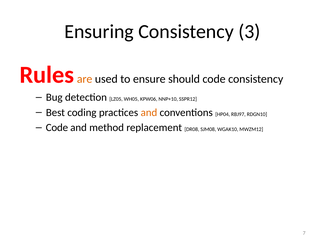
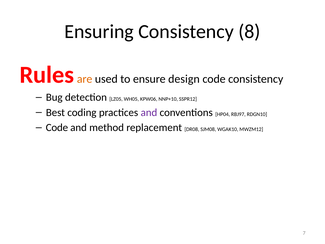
3: 3 -> 8
should: should -> design
and at (149, 112) colour: orange -> purple
